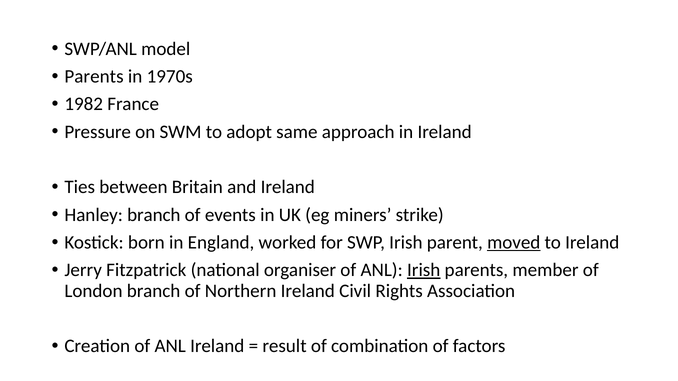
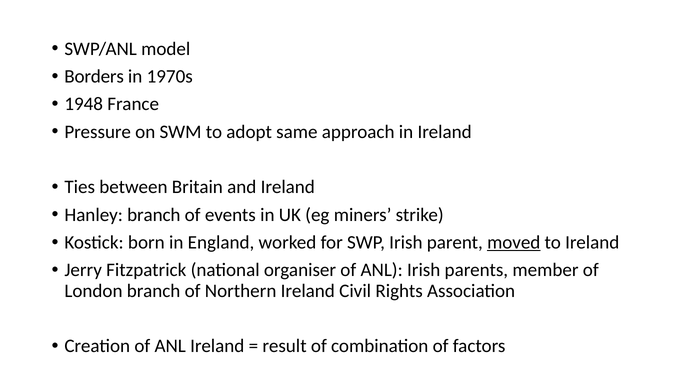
Parents at (94, 77): Parents -> Borders
1982: 1982 -> 1948
Irish at (424, 270) underline: present -> none
